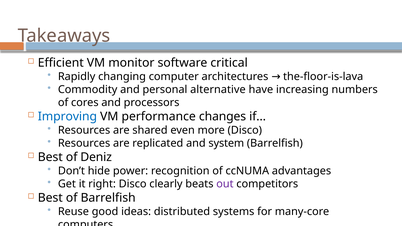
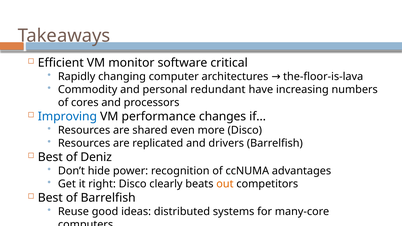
alternative: alternative -> redundant
and system: system -> drivers
out colour: purple -> orange
